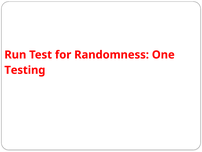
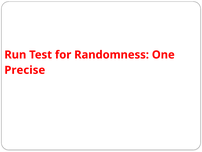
Testing: Testing -> Precise
